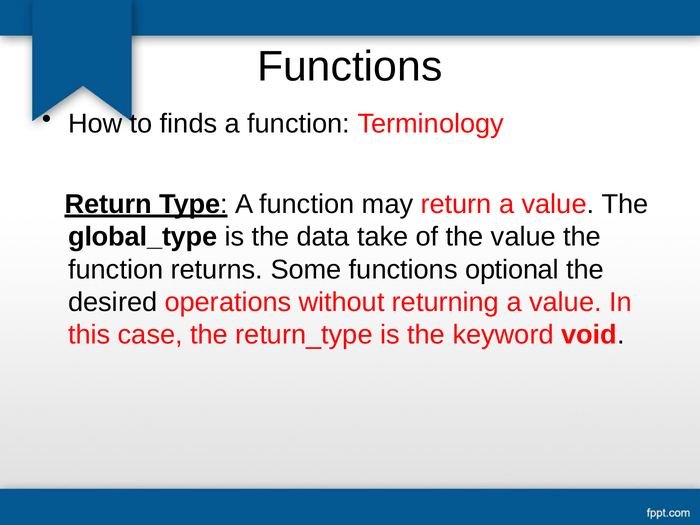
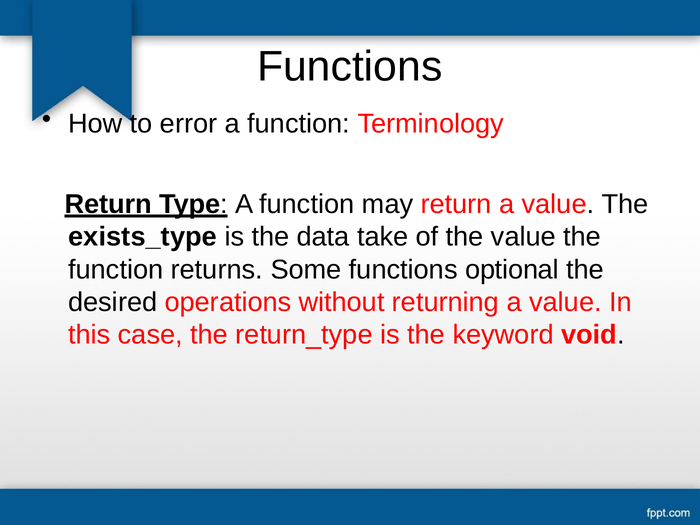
finds: finds -> error
global_type: global_type -> exists_type
